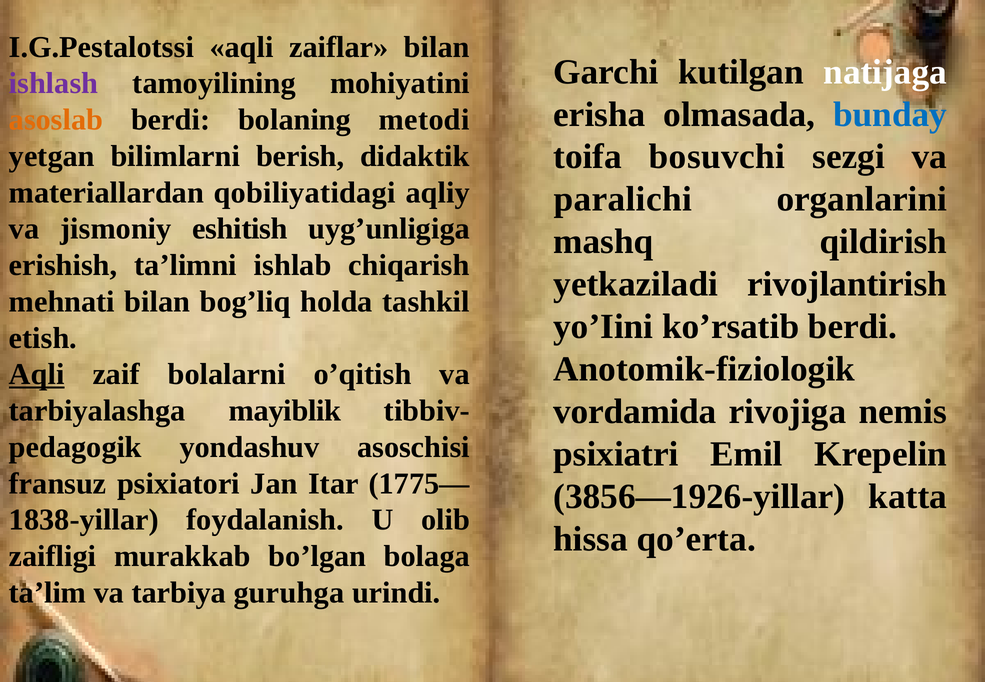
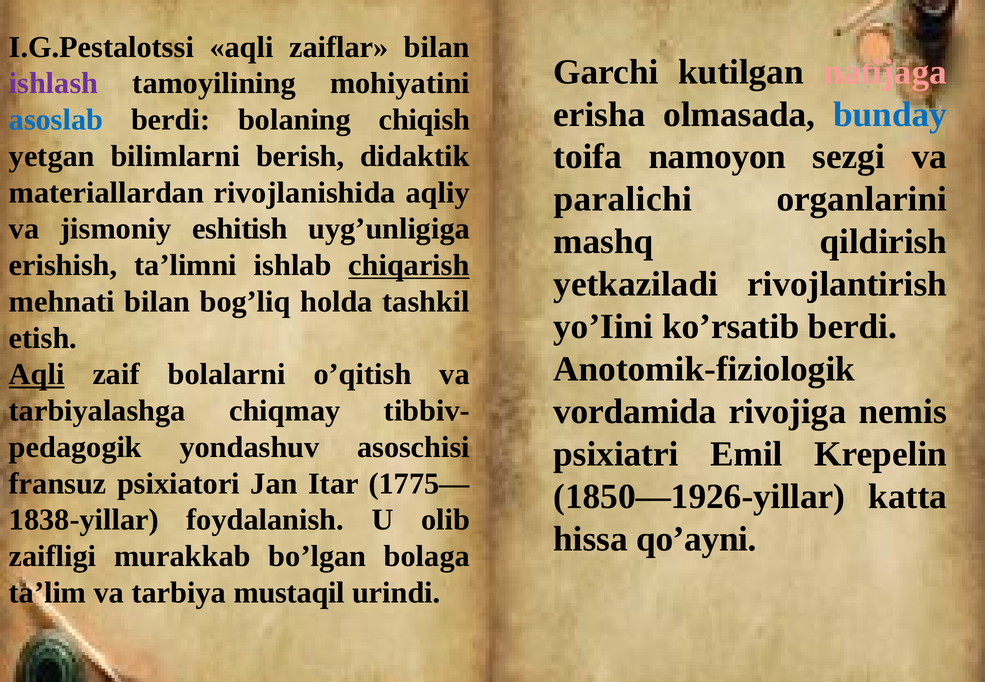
natijaga colour: white -> pink
asoslab colour: orange -> blue
metodi: metodi -> chiqish
bosuvchi: bosuvchi -> namoyon
qobiliyatidagi: qobiliyatidagi -> rivojlanishida
chiqarish underline: none -> present
mayiblik: mayiblik -> chiqmay
3856—1926-yillar: 3856—1926-yillar -> 1850—1926-yillar
qo’erta: qo’erta -> qo’ayni
guruhga: guruhga -> mustaqil
